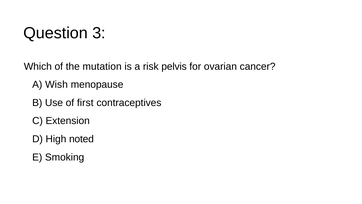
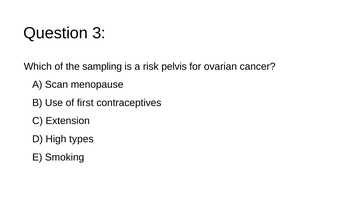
mutation: mutation -> sampling
Wish: Wish -> Scan
noted: noted -> types
